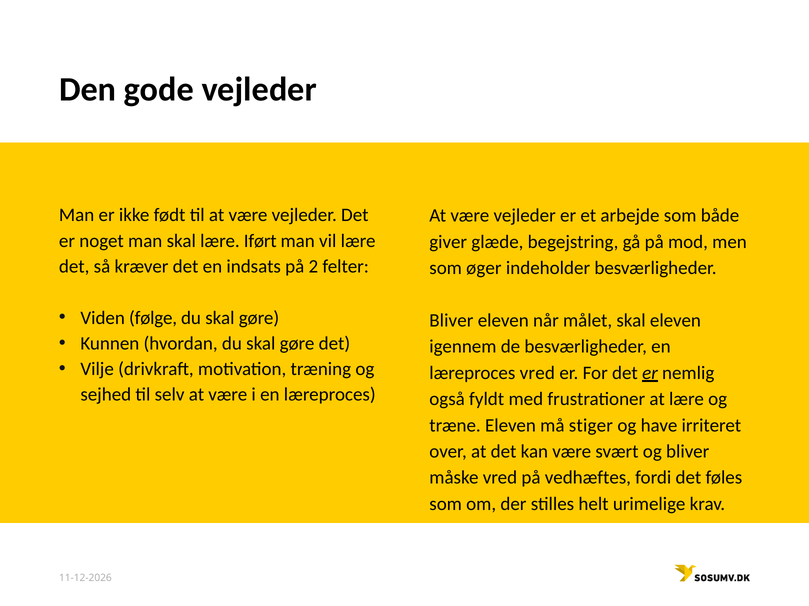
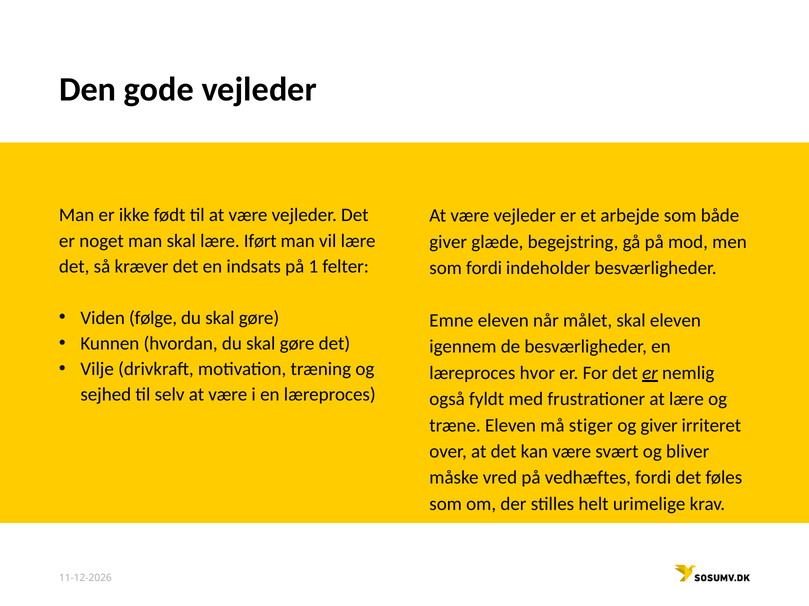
2: 2 -> 1
som øger: øger -> fordi
Bliver at (451, 321): Bliver -> Emne
læreproces vred: vred -> hvor
og have: have -> giver
